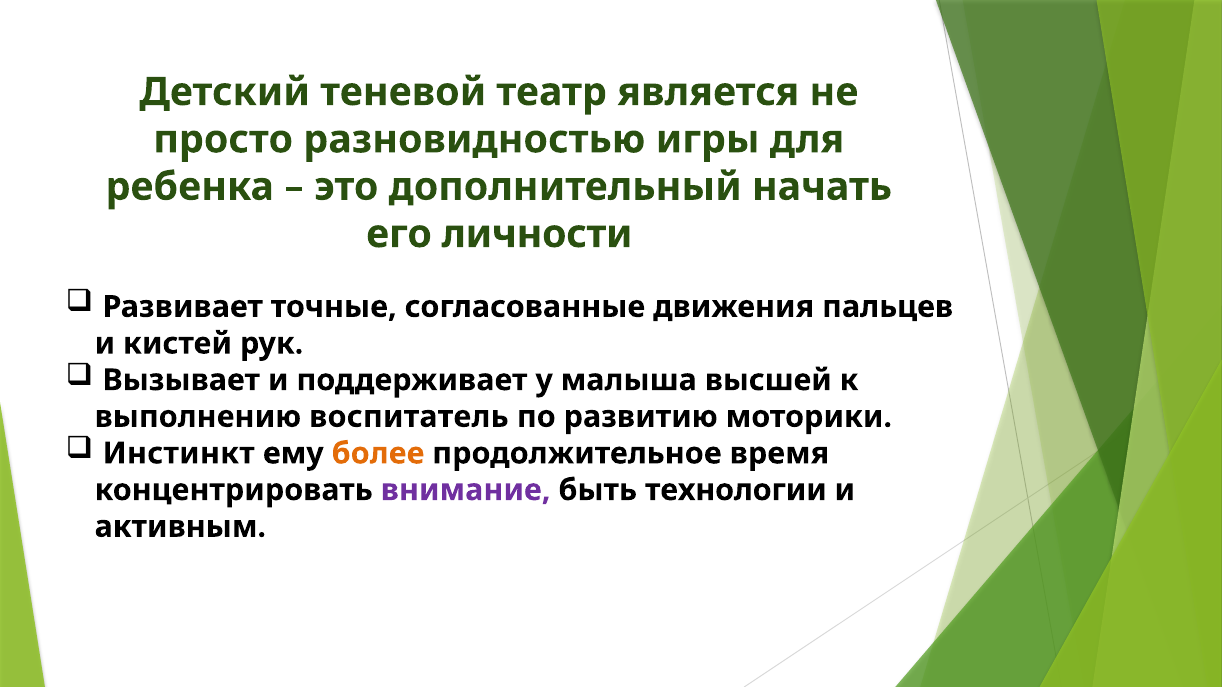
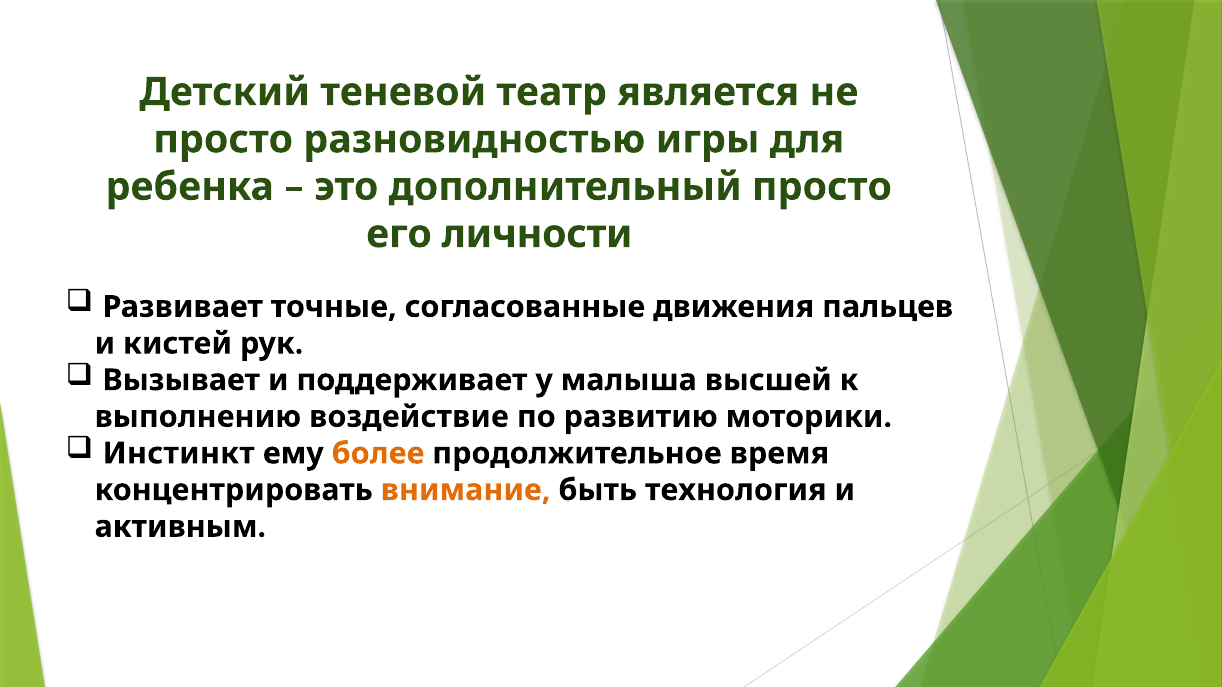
дополнительный начать: начать -> просто
воспитатель: воспитатель -> воздействие
внимание colour: purple -> orange
технологии: технологии -> технология
